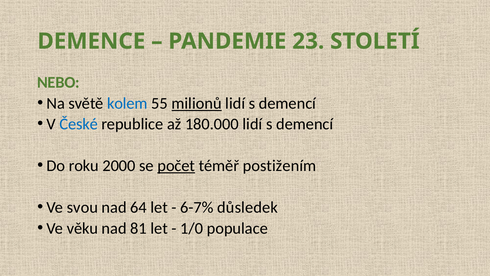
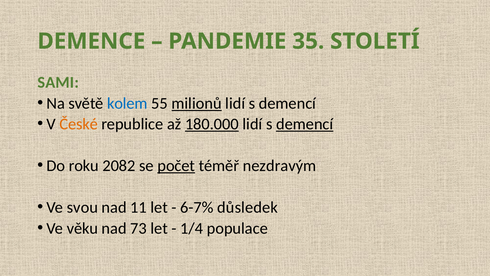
23: 23 -> 35
NEBO: NEBO -> SAMI
České colour: blue -> orange
180.000 underline: none -> present
demencí at (305, 124) underline: none -> present
2000: 2000 -> 2082
postižením: postižením -> nezdravým
64: 64 -> 11
81: 81 -> 73
1/0: 1/0 -> 1/4
